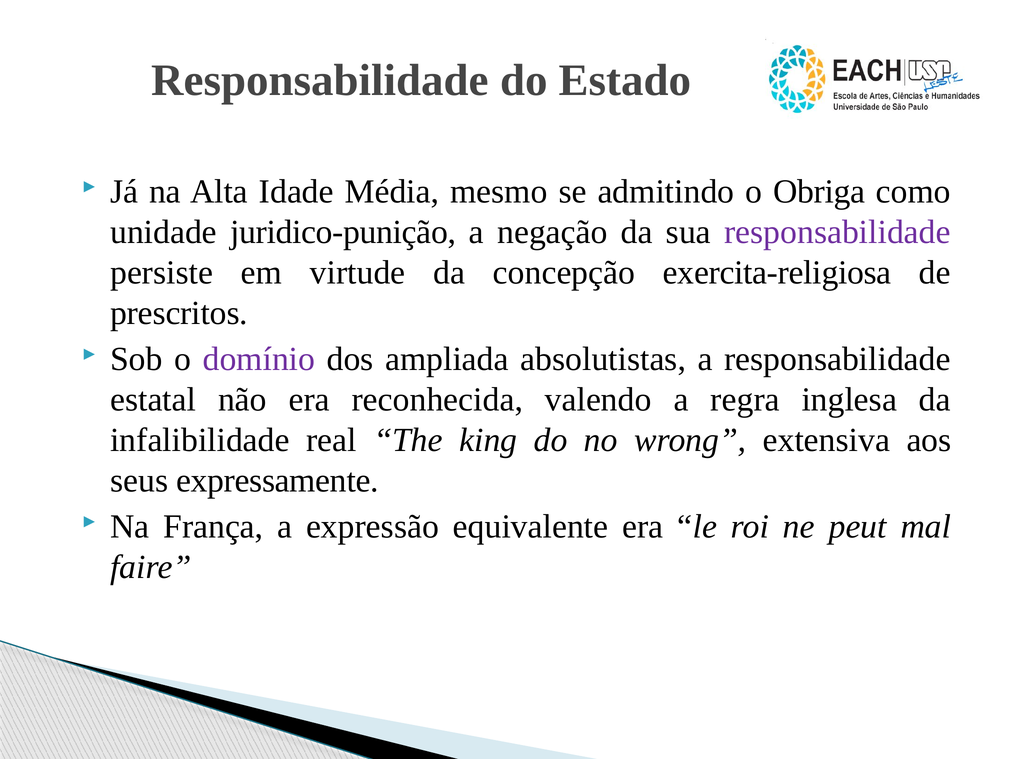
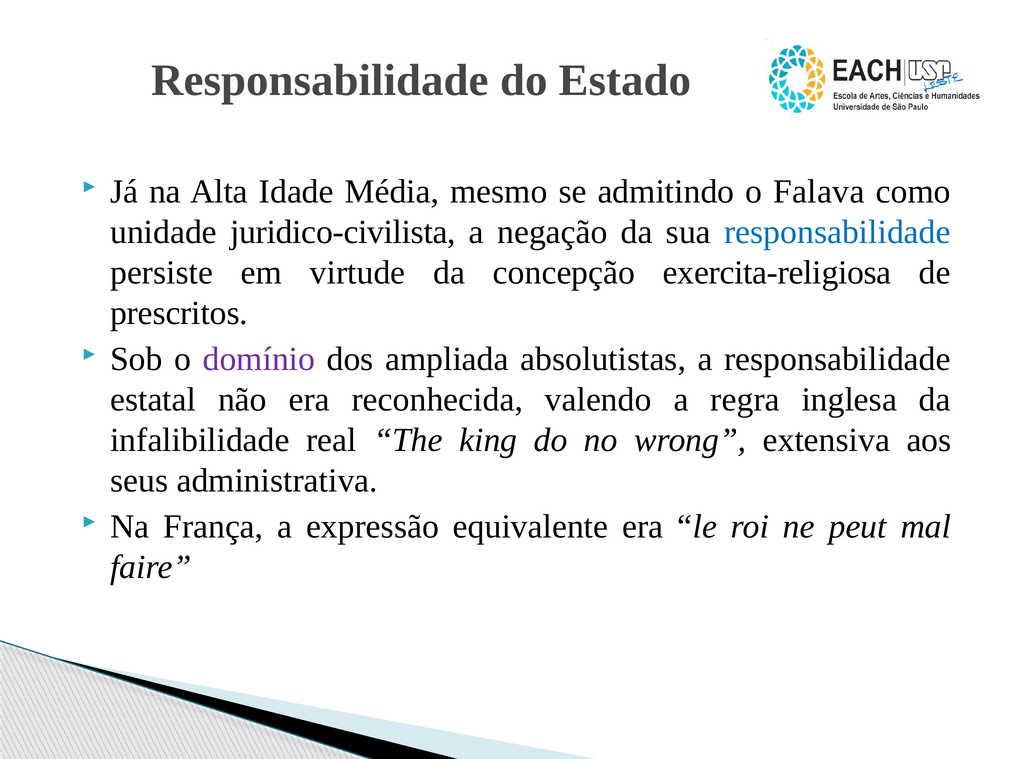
Obriga: Obriga -> Falava
juridico-punição: juridico-punição -> juridico-civilista
responsabilidade at (837, 232) colour: purple -> blue
expressamente: expressamente -> administrativa
